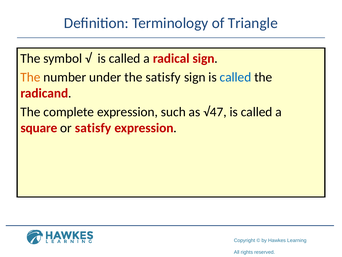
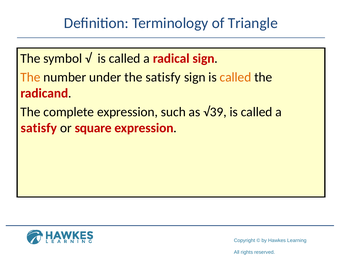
called at (235, 77) colour: blue -> orange
√47: √47 -> √39
square at (39, 128): square -> satisfy
or satisfy: satisfy -> square
